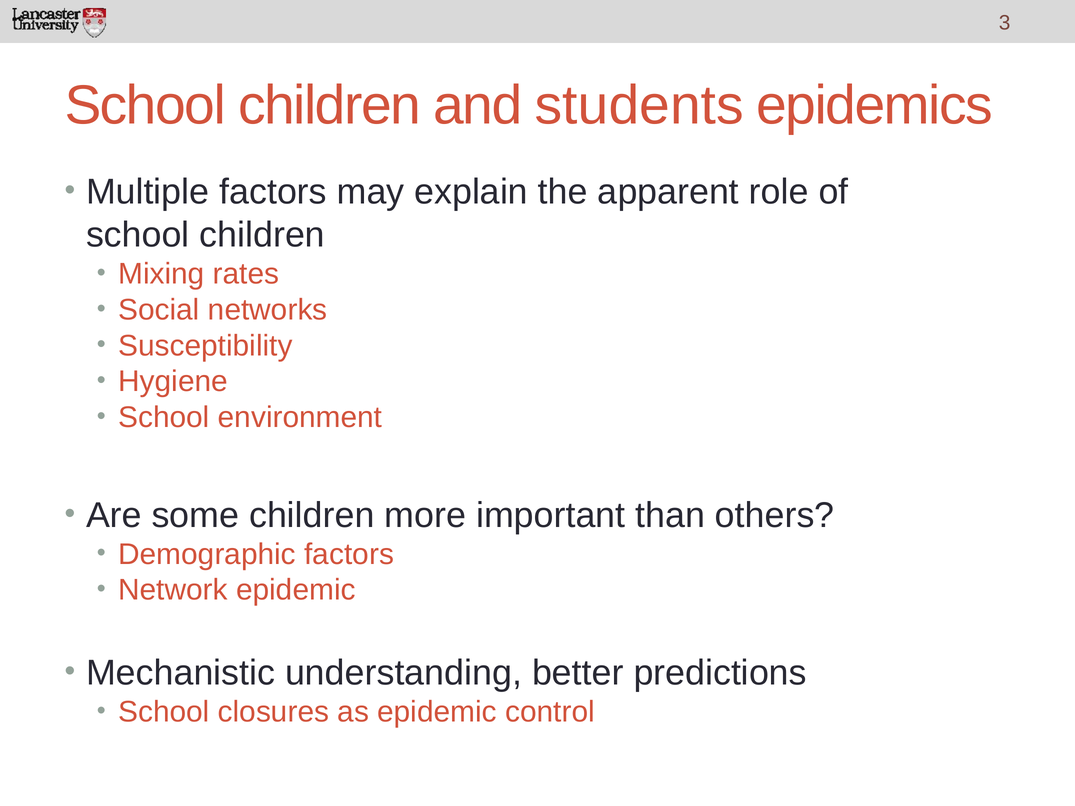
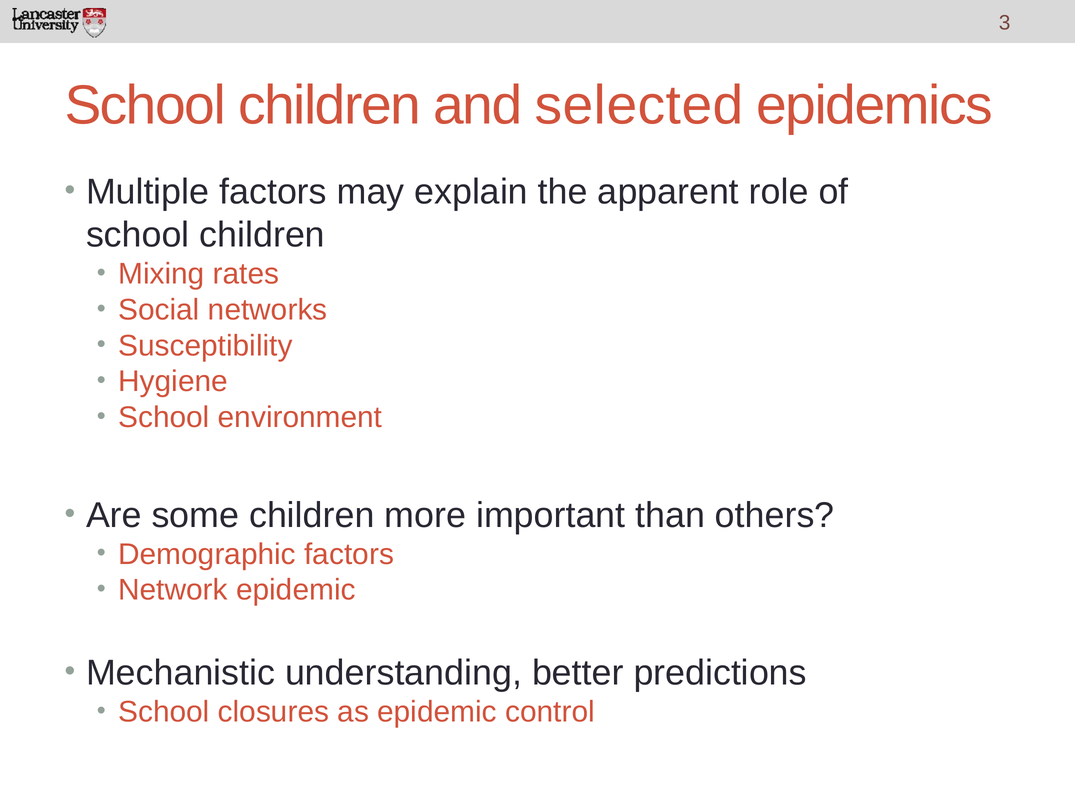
students: students -> selected
